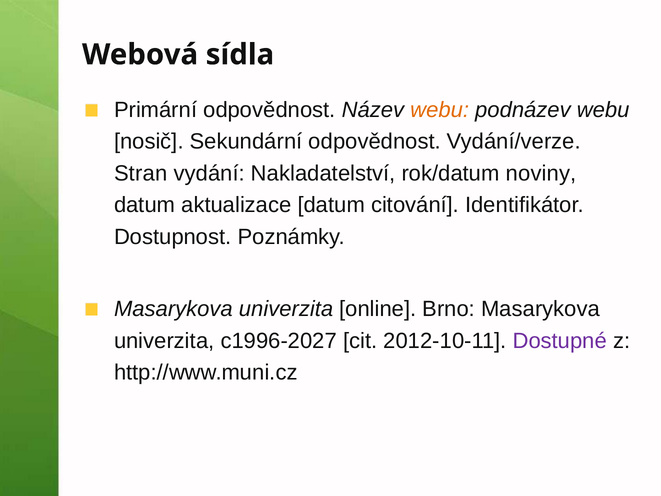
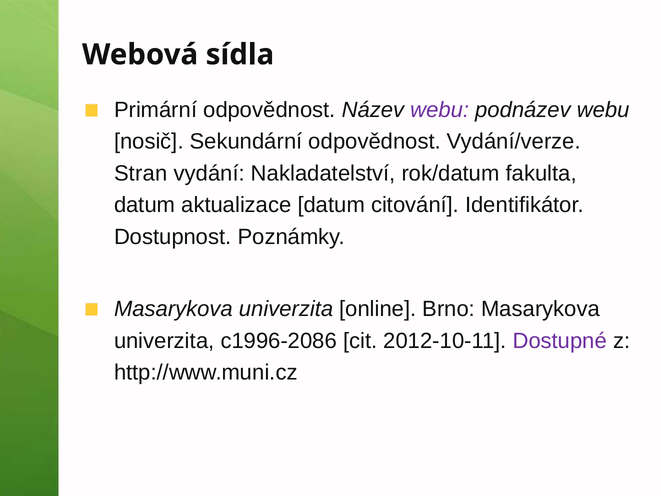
webu at (440, 110) colour: orange -> purple
noviny: noviny -> fakulta
c1996-2027: c1996-2027 -> c1996-2086
